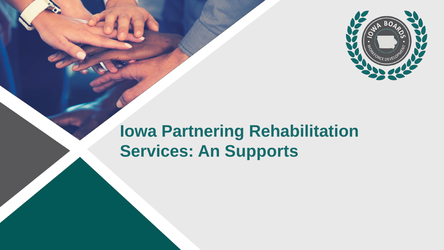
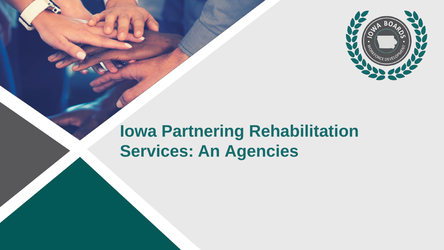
Supports: Supports -> Agencies
